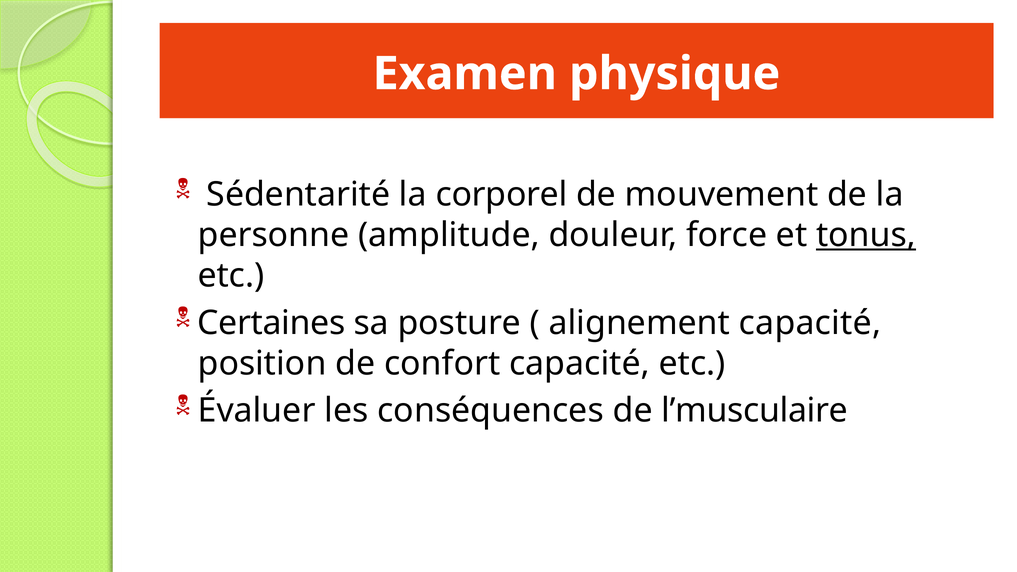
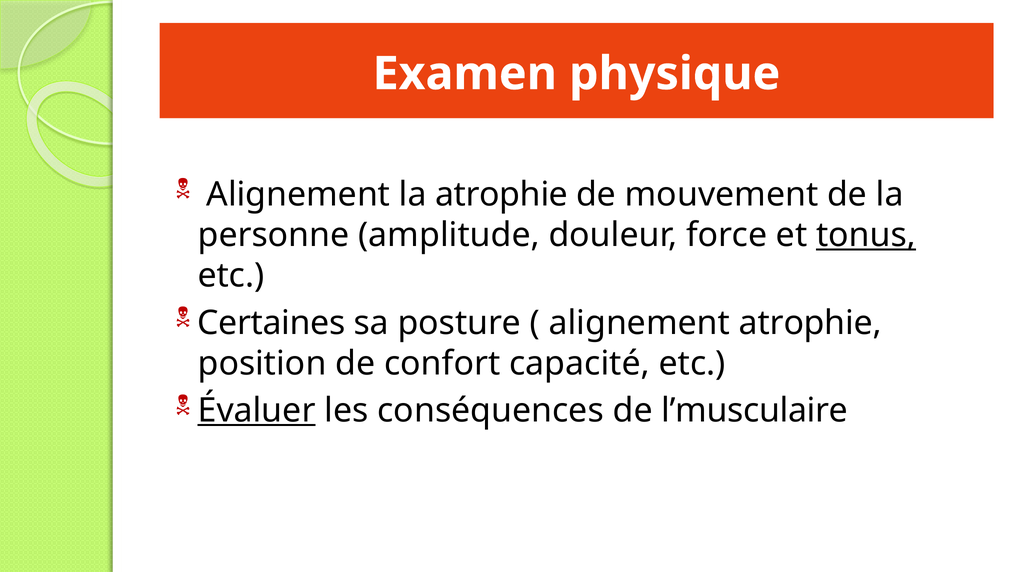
Sédentarité at (298, 194): Sédentarité -> Alignement
la corporel: corporel -> atrophie
alignement capacité: capacité -> atrophie
Évaluer underline: none -> present
